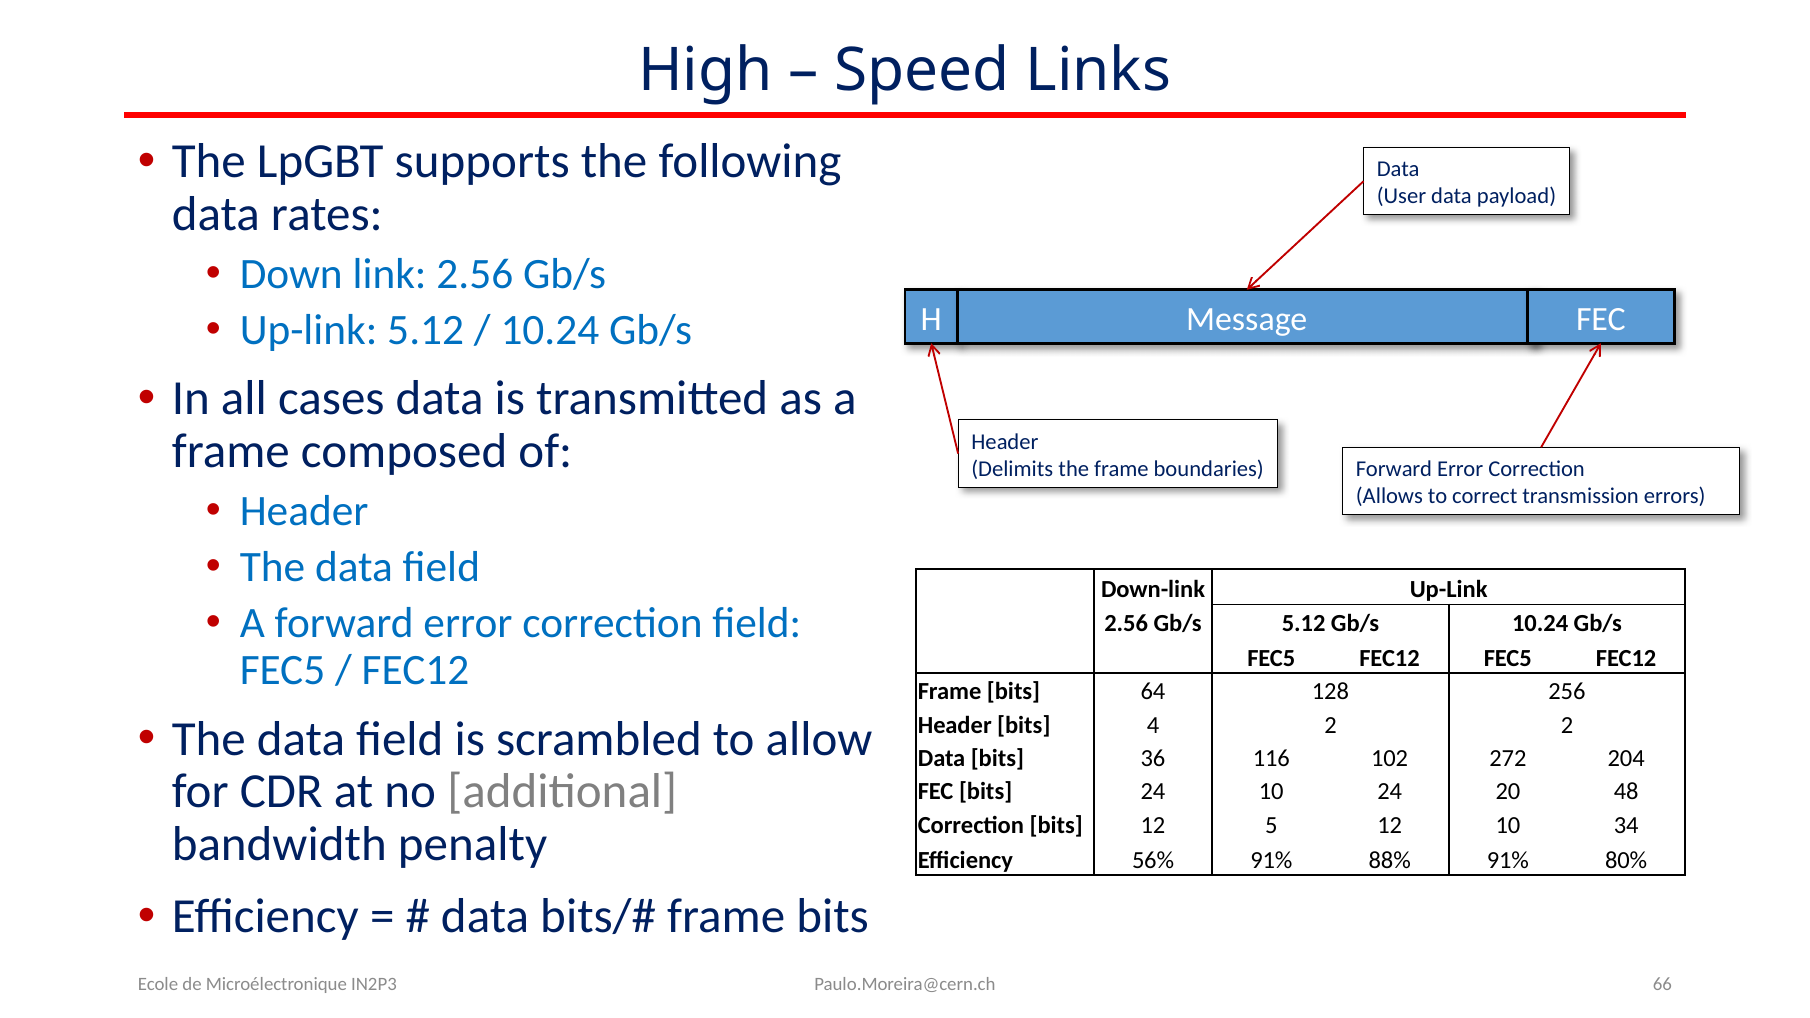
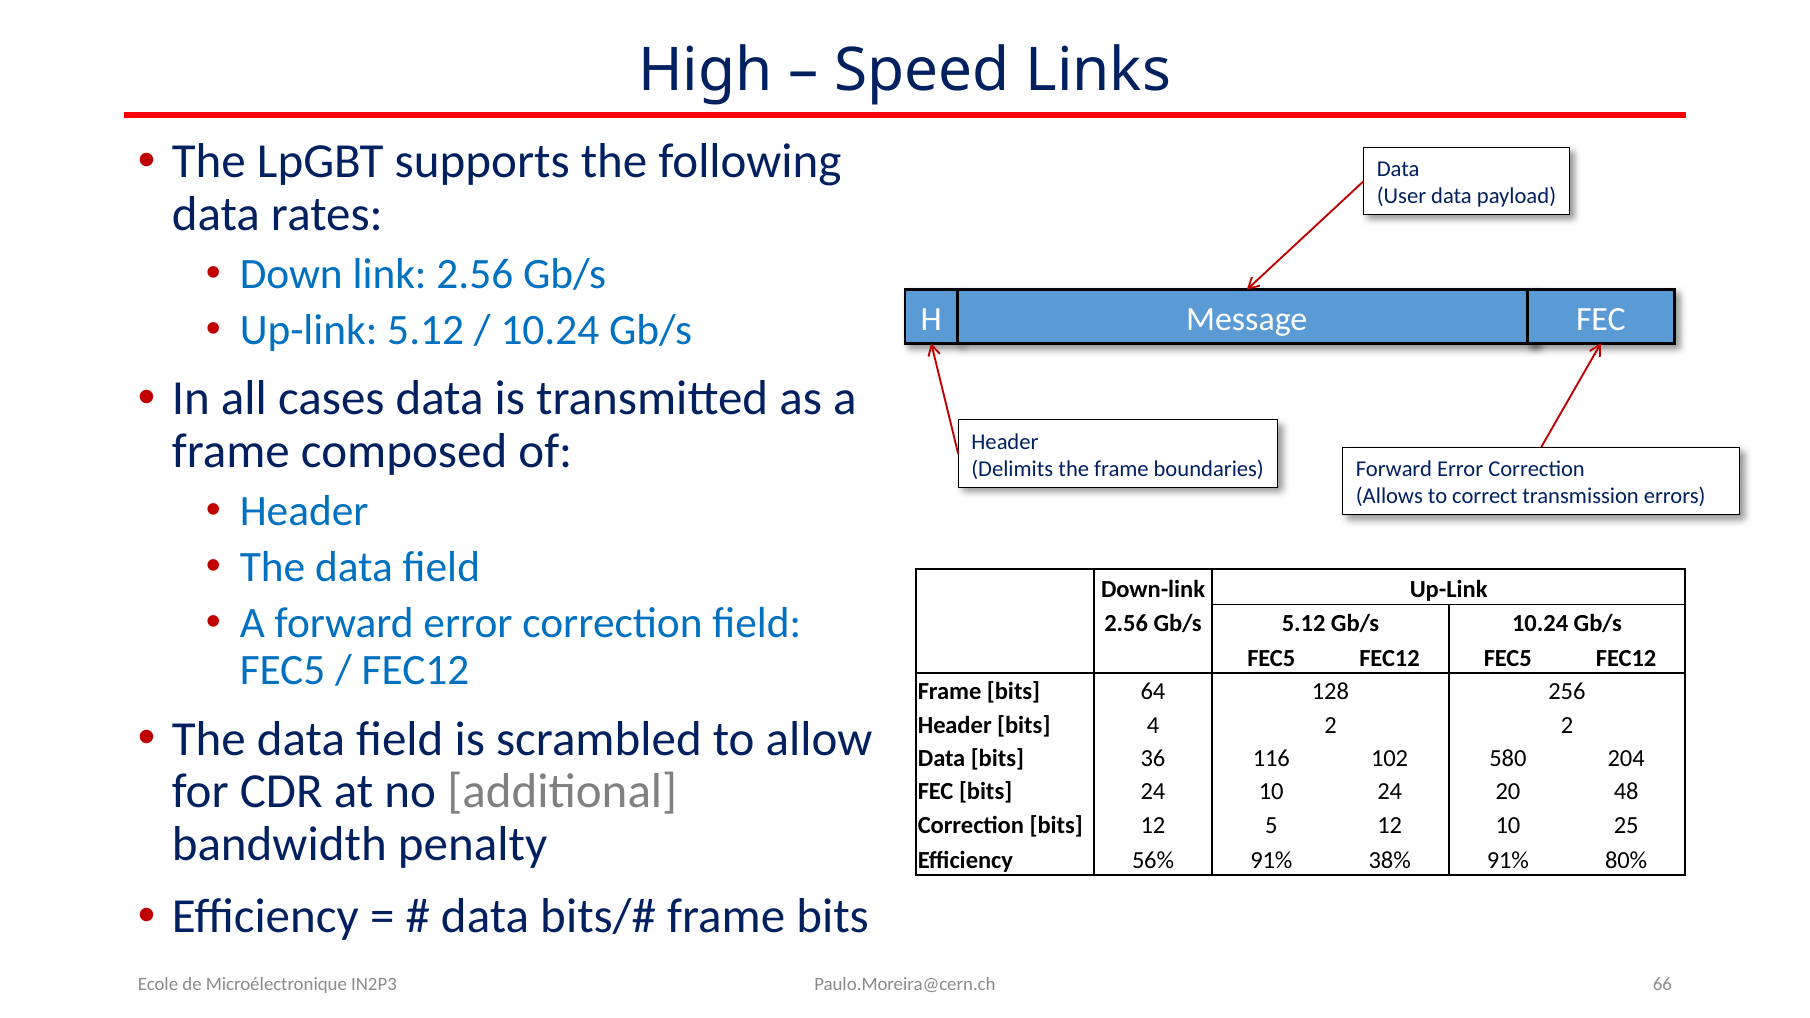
272: 272 -> 580
34: 34 -> 25
88%: 88% -> 38%
